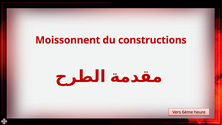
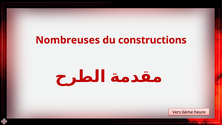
Moissonnent: Moissonnent -> Nombreuses
